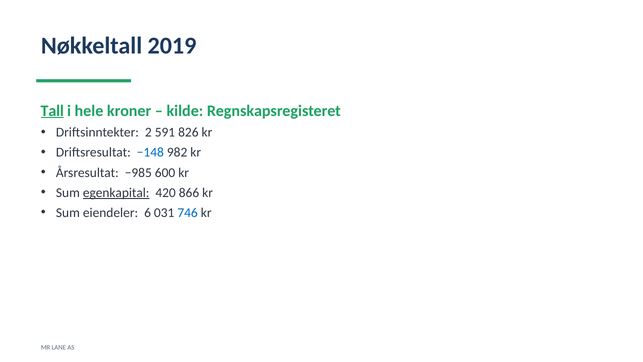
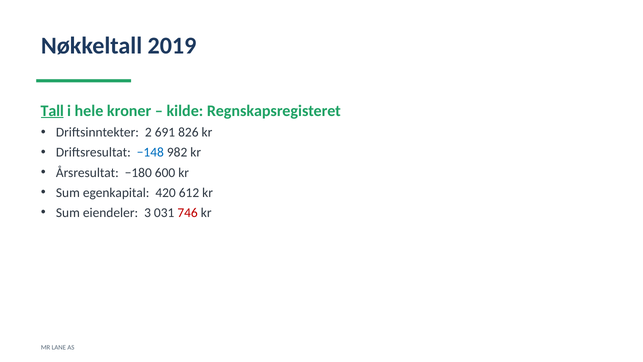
591: 591 -> 691
−985: −985 -> −180
egenkapital underline: present -> none
866: 866 -> 612
6: 6 -> 3
746 colour: blue -> red
